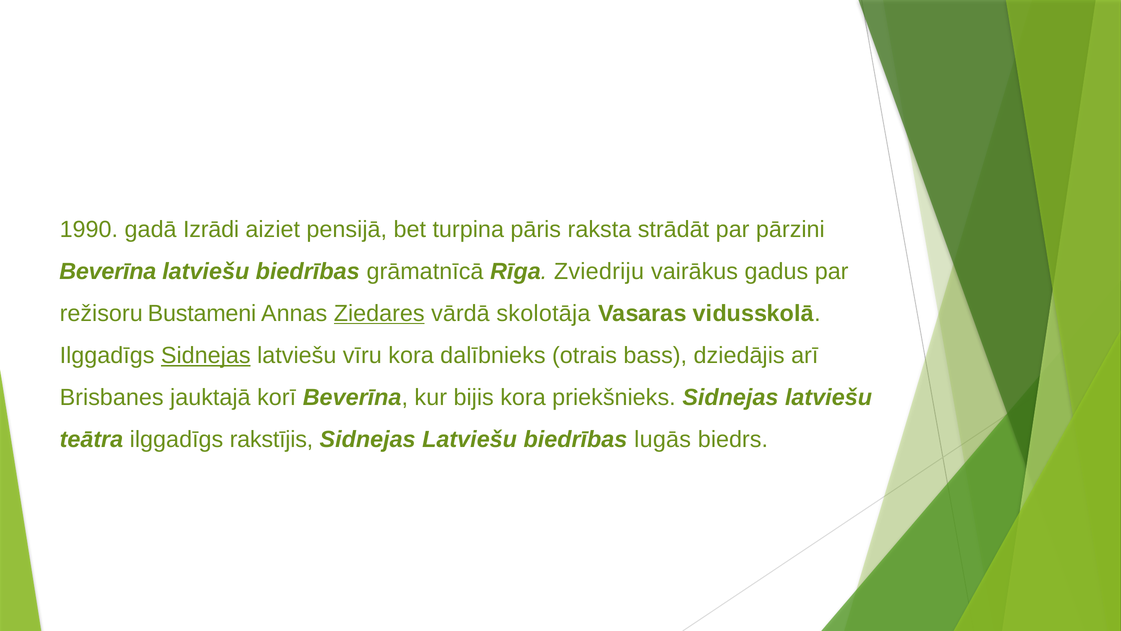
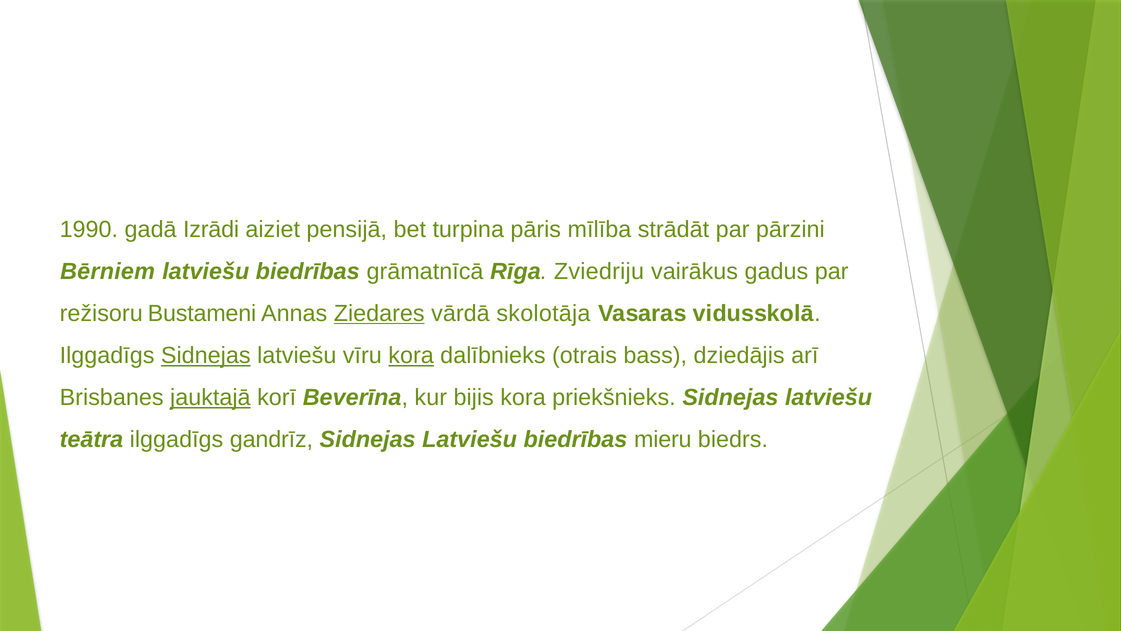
raksta: raksta -> mīlība
Beverīna at (108, 271): Beverīna -> Bērniem
kora at (411, 355) underline: none -> present
jauktajā underline: none -> present
rakstījis: rakstījis -> gandrīz
lugās: lugās -> mieru
